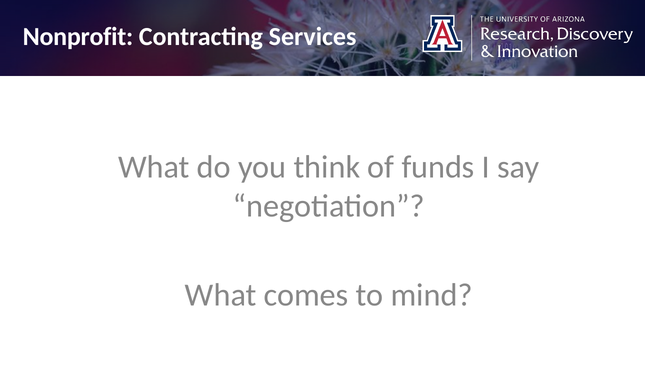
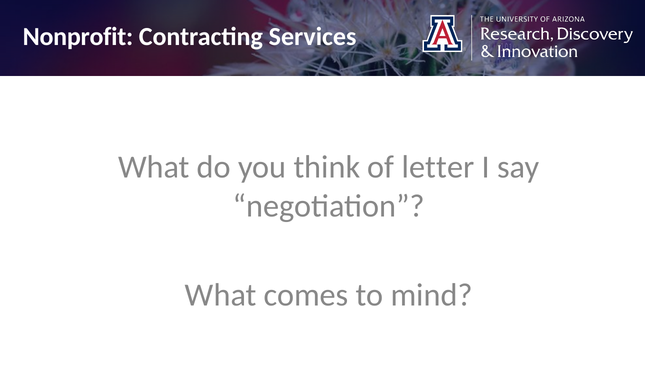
funds: funds -> letter
